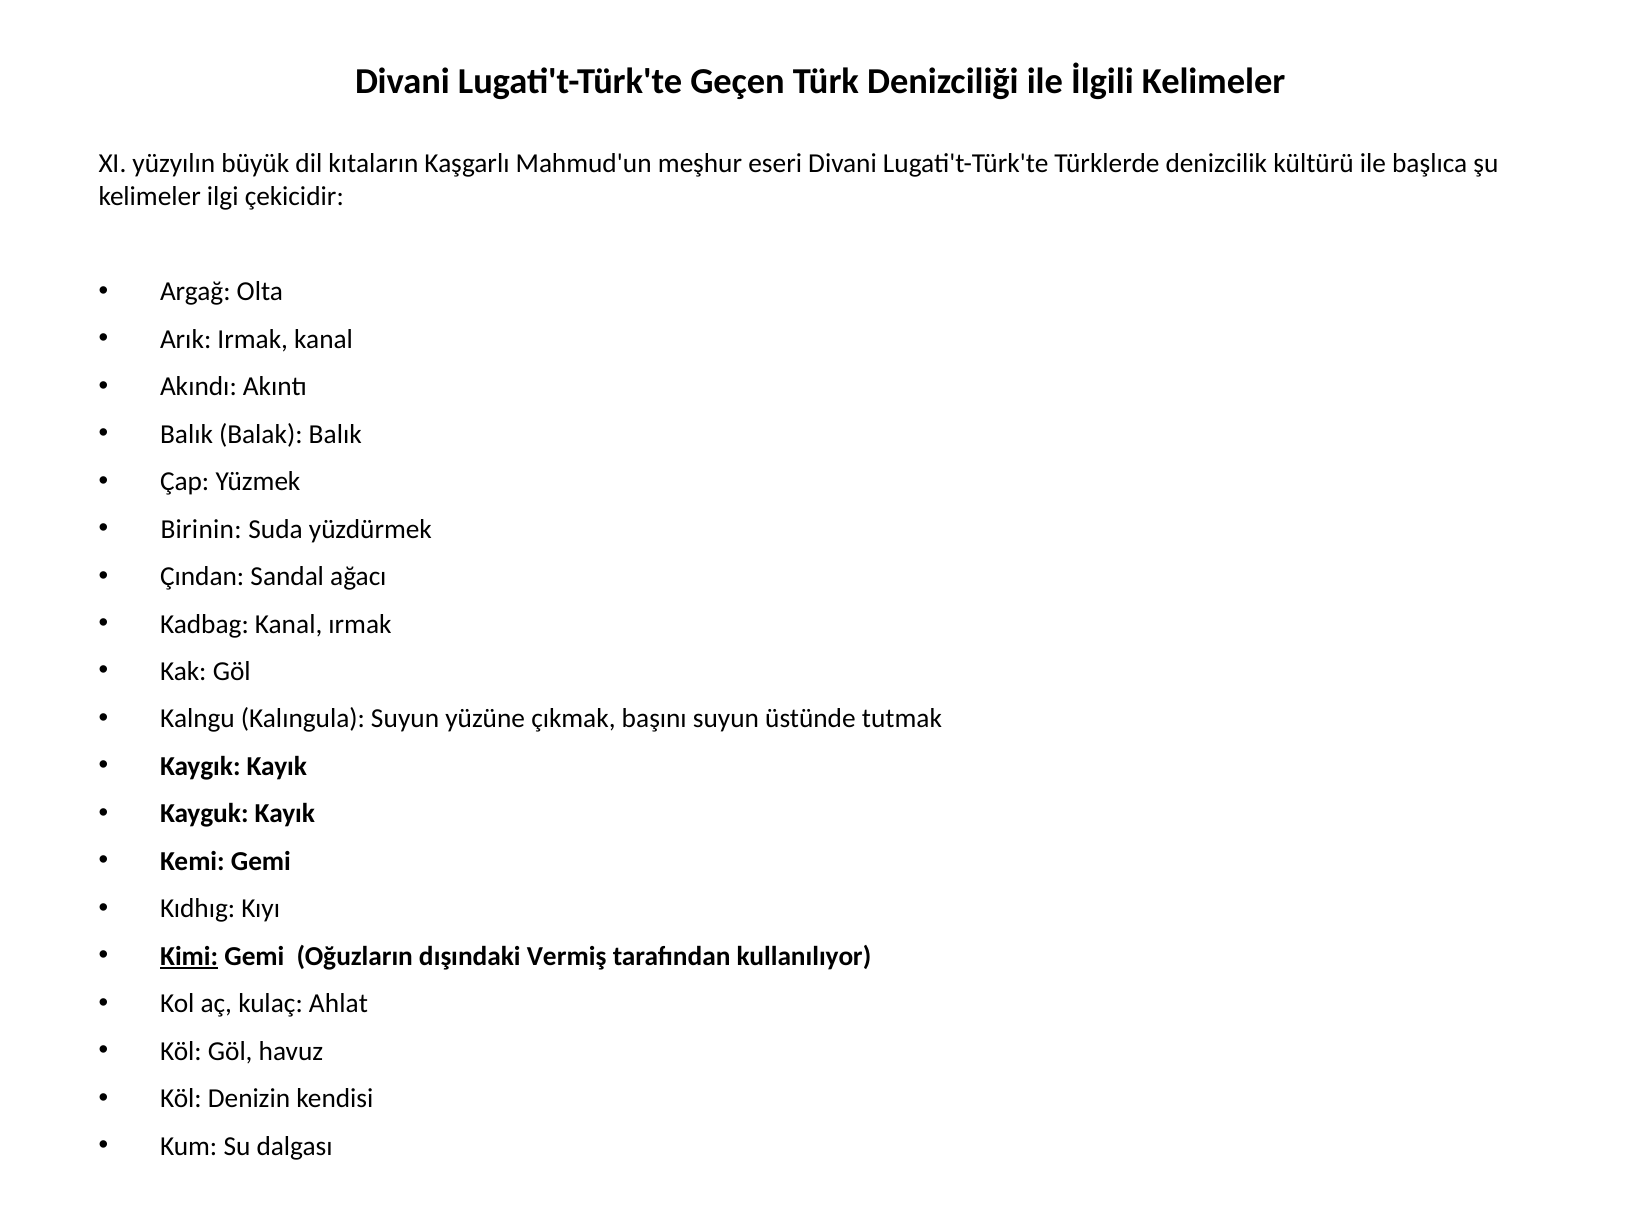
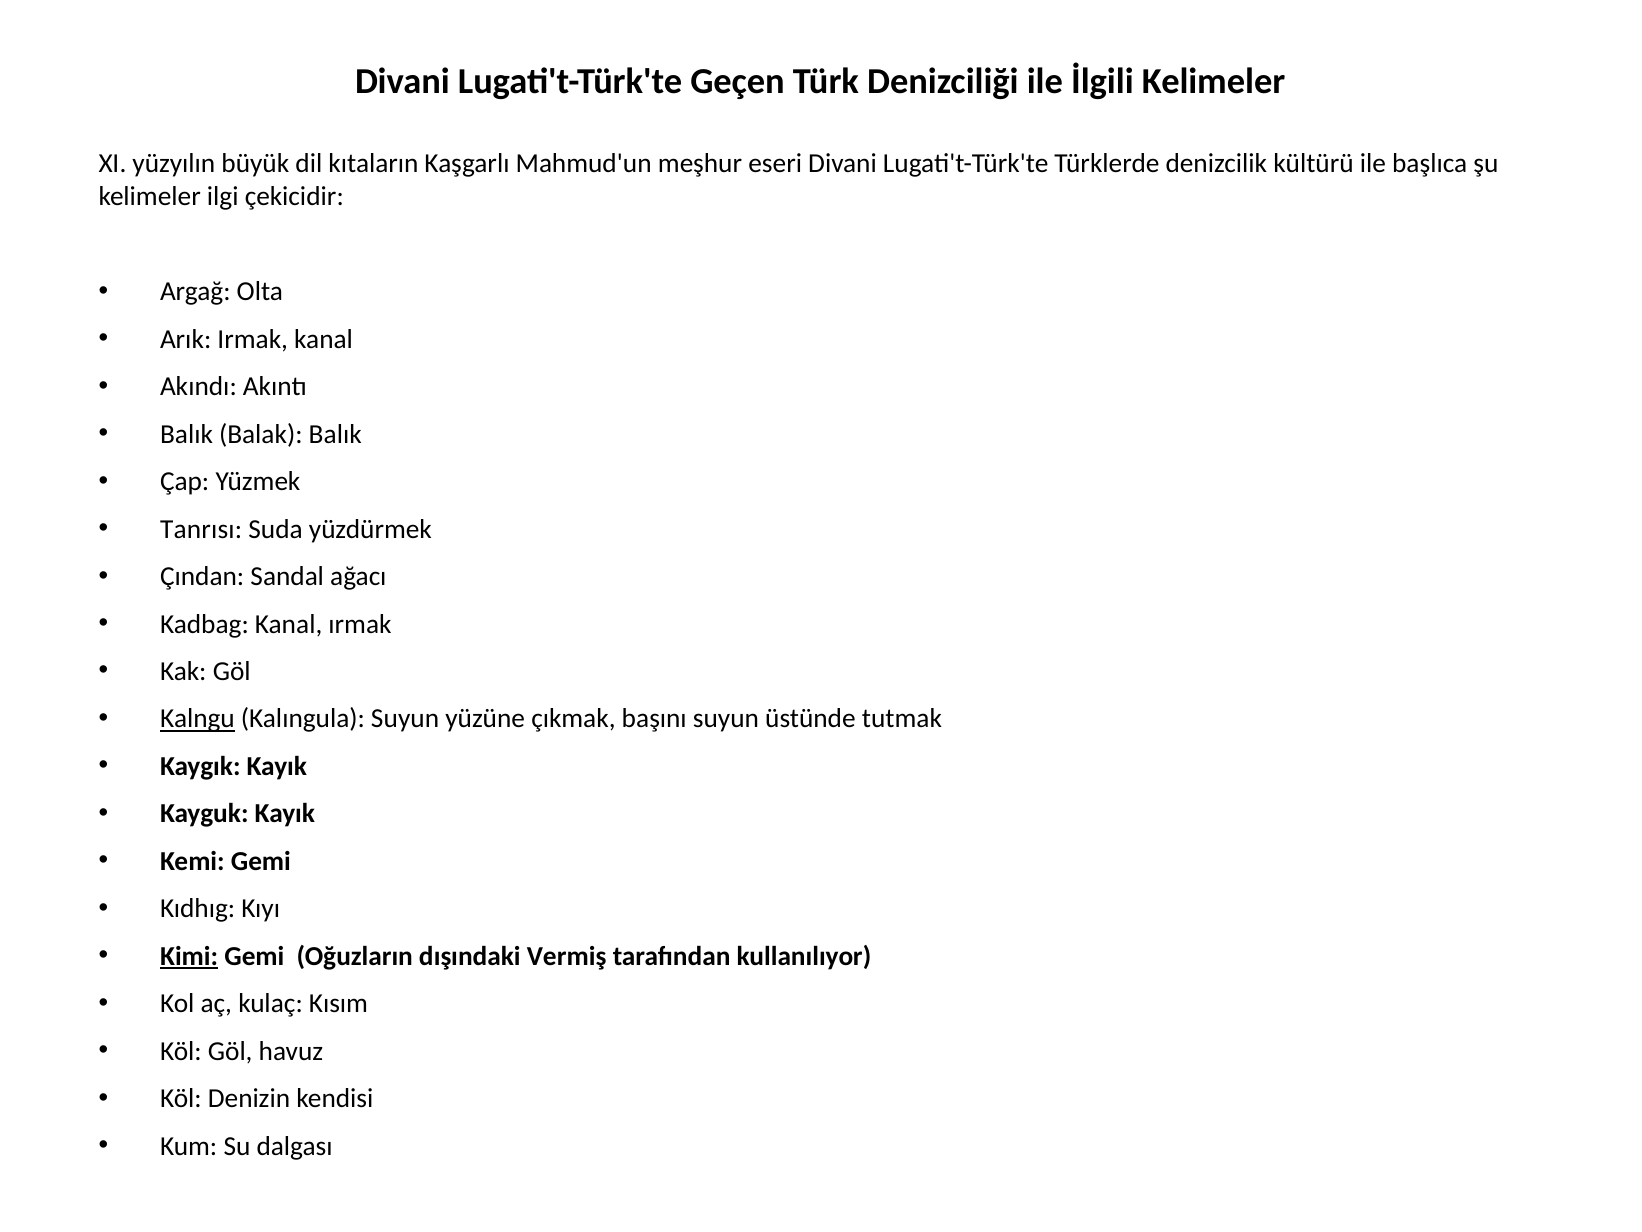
Birinin: Birinin -> Tanrısı
Kalngu underline: none -> present
Ahlat: Ahlat -> Kısım
